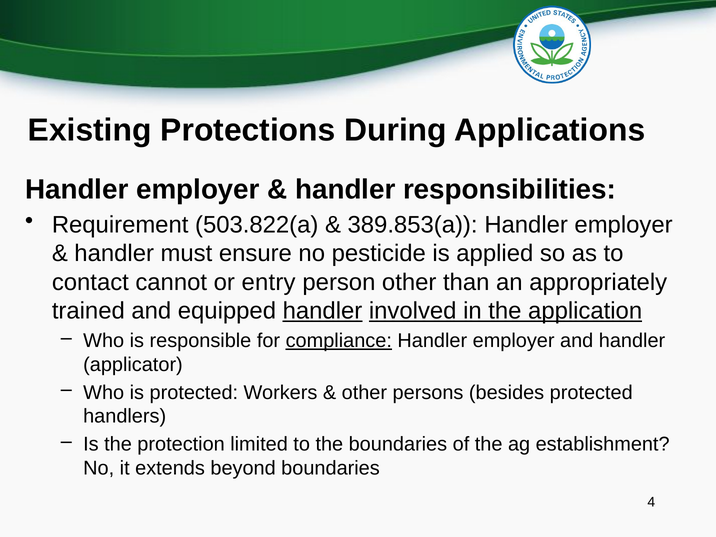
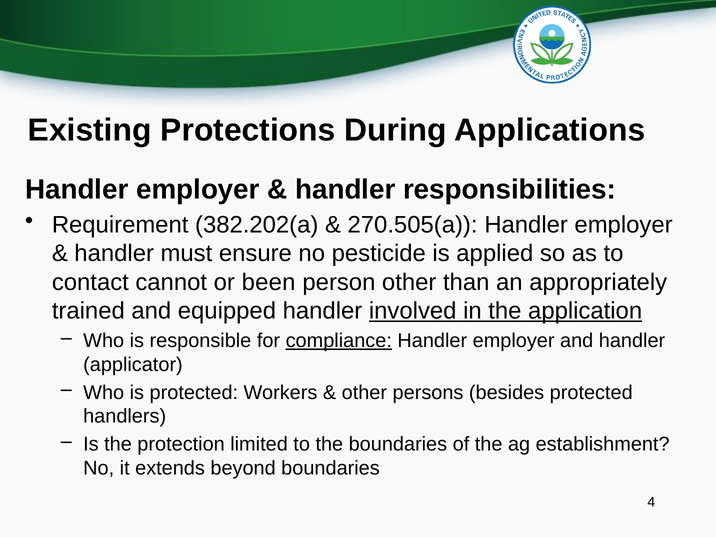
503.822(a: 503.822(a -> 382.202(a
389.853(a: 389.853(a -> 270.505(a
entry: entry -> been
handler at (322, 311) underline: present -> none
